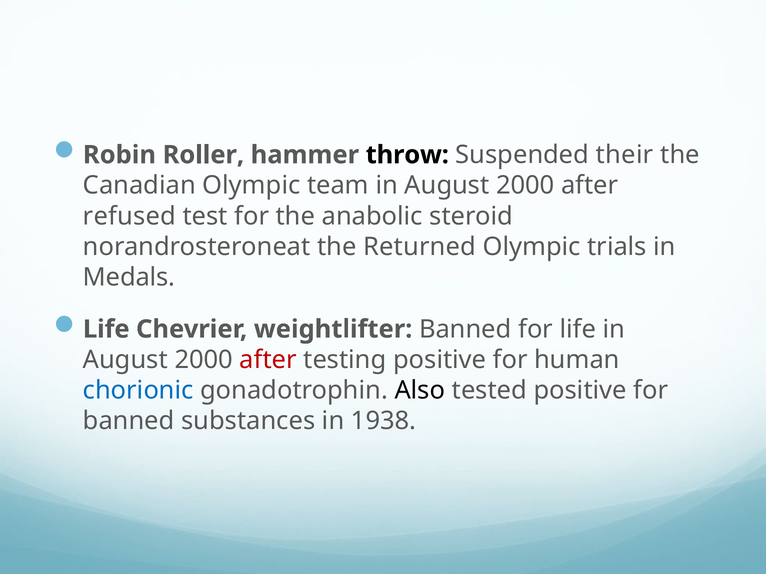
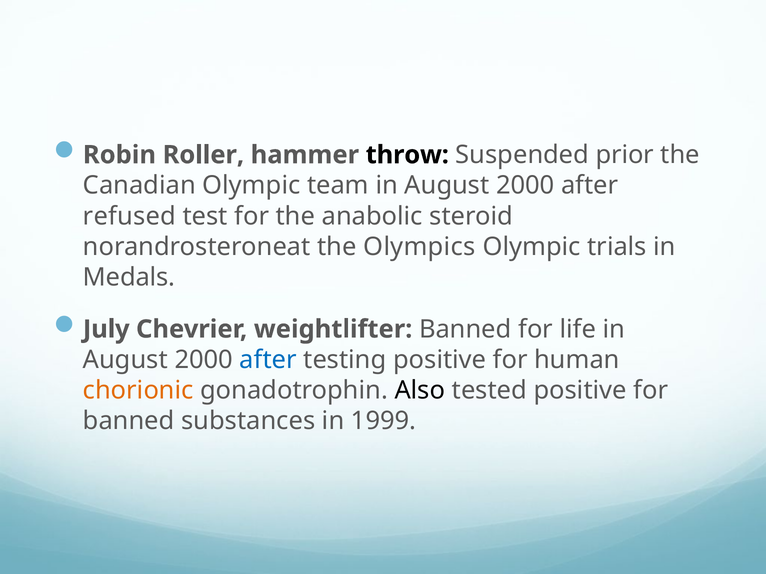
their: their -> prior
Returned: Returned -> Olympics
Life at (106, 329): Life -> July
after at (268, 360) colour: red -> blue
chorionic colour: blue -> orange
1938: 1938 -> 1999
